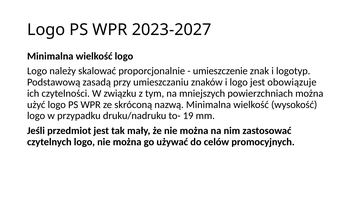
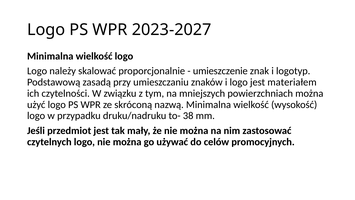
obowiązuje: obowiązuje -> materiałem
19: 19 -> 38
